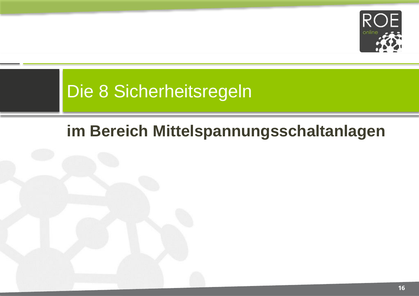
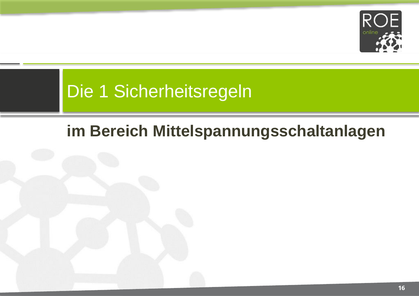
8: 8 -> 1
